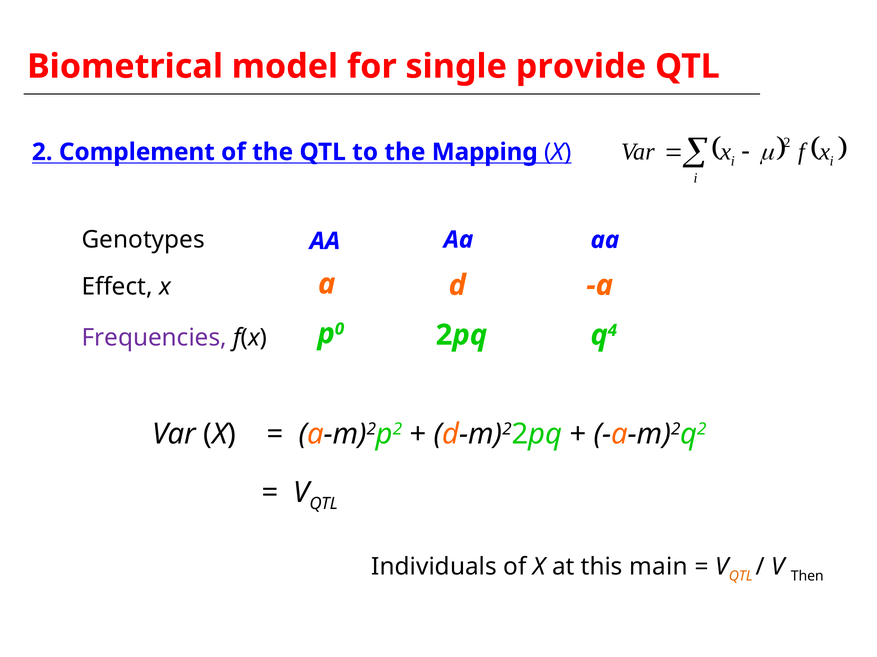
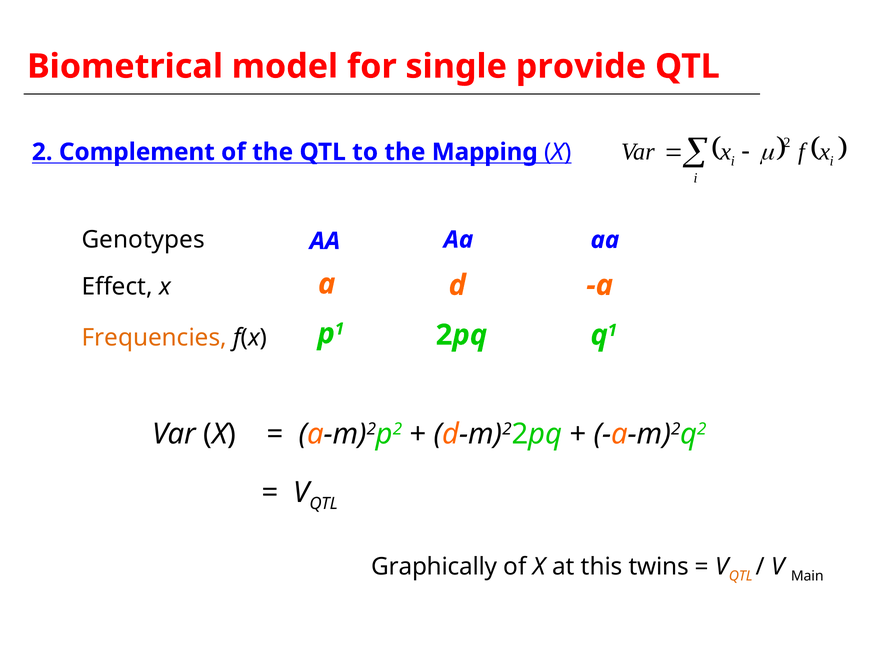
0 at (339, 329): 0 -> 1
4 at (612, 331): 4 -> 1
Frequencies colour: purple -> orange
Individuals: Individuals -> Graphically
main: main -> twins
Then: Then -> Main
